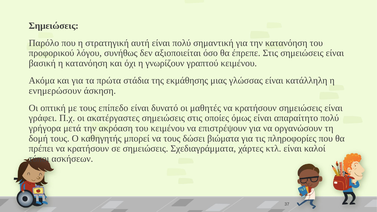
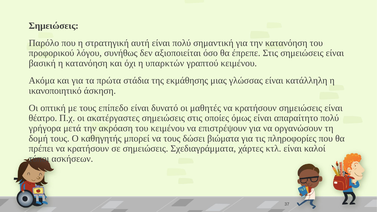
γνωρίζουν: γνωρίζουν -> υπαρκτών
ενημερώσουν: ενημερώσουν -> ικανοποιητικό
γράφει: γράφει -> θέατρο
